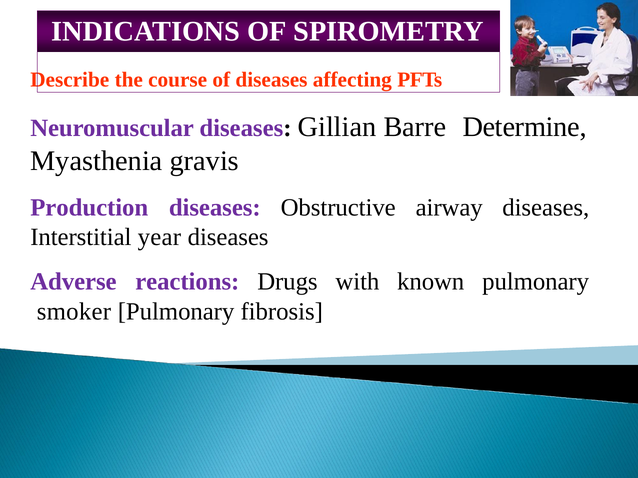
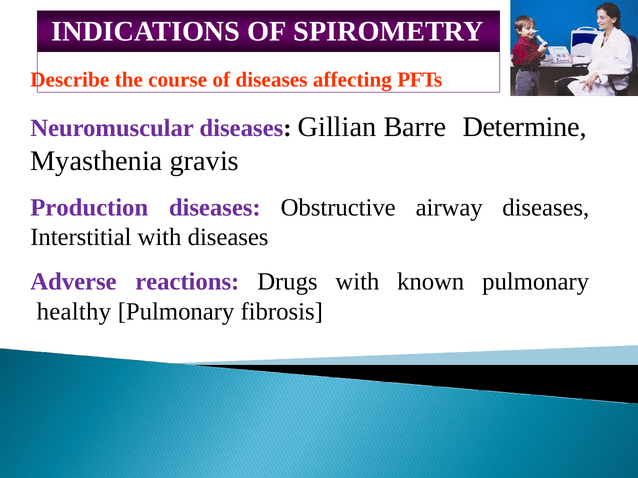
Interstitial year: year -> with
smoker: smoker -> healthy
